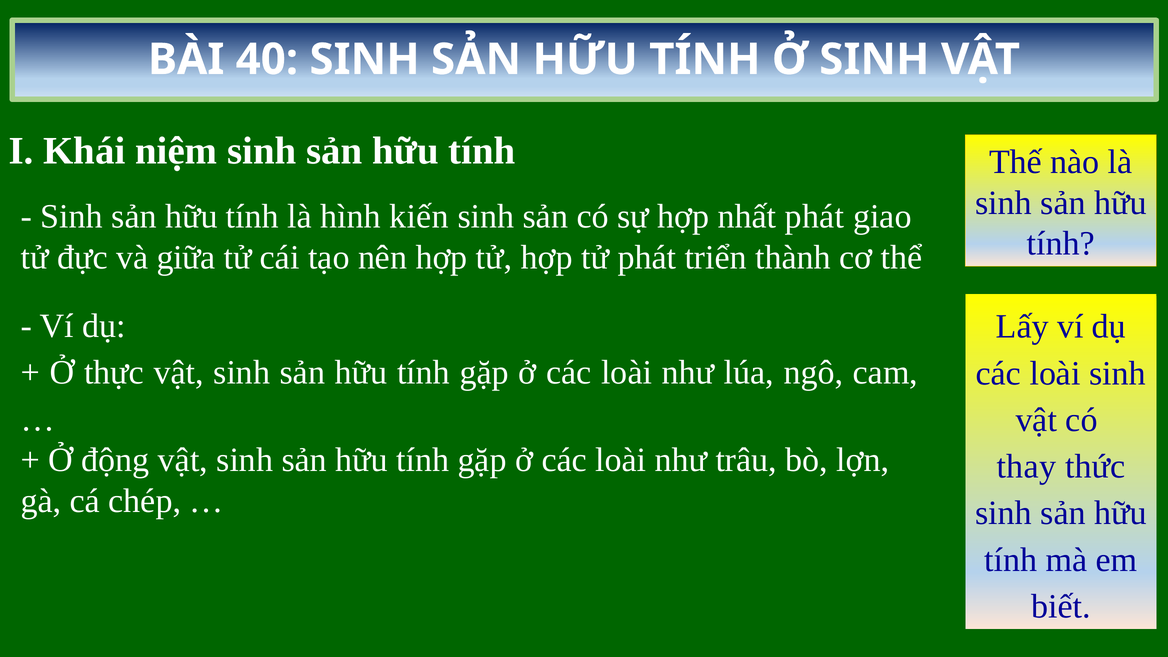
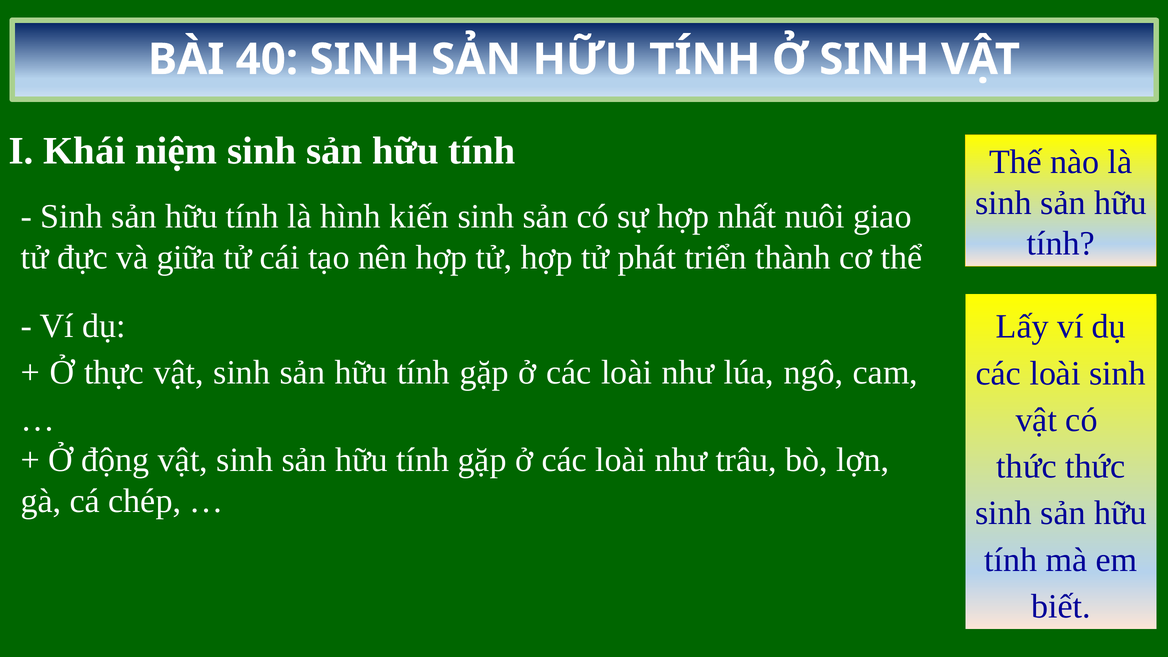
nhất phát: phát -> nuôi
thay at (1026, 467): thay -> thức
